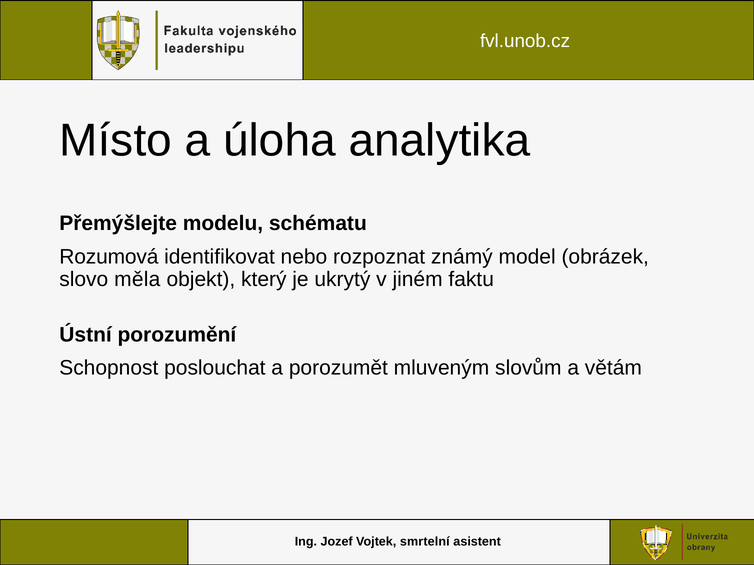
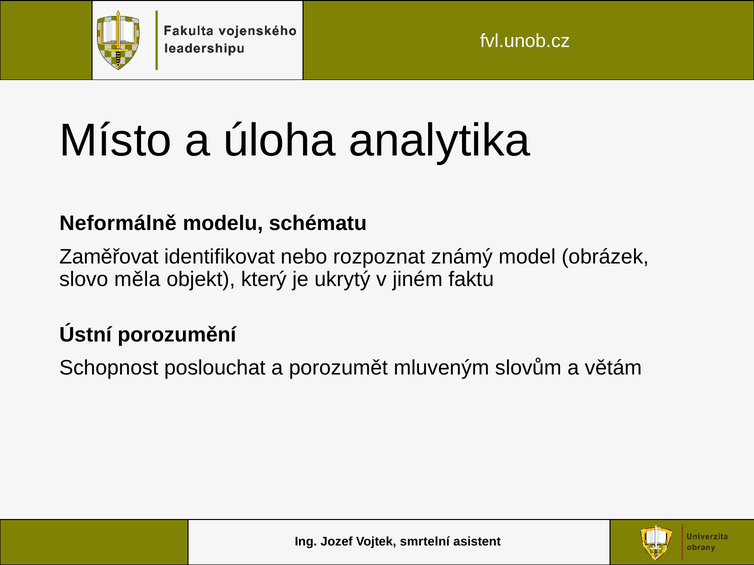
Přemýšlejte: Přemýšlejte -> Neformálně
Rozumová: Rozumová -> Zaměřovat
